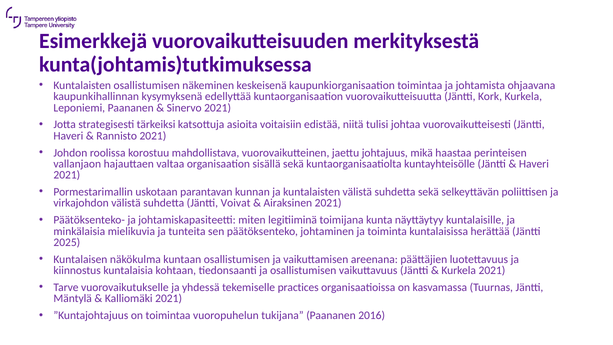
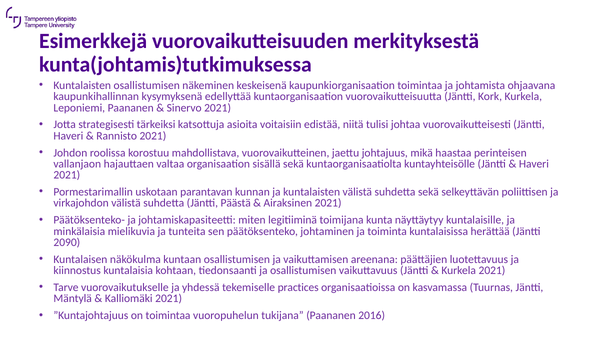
Voivat: Voivat -> Päästä
2025: 2025 -> 2090
